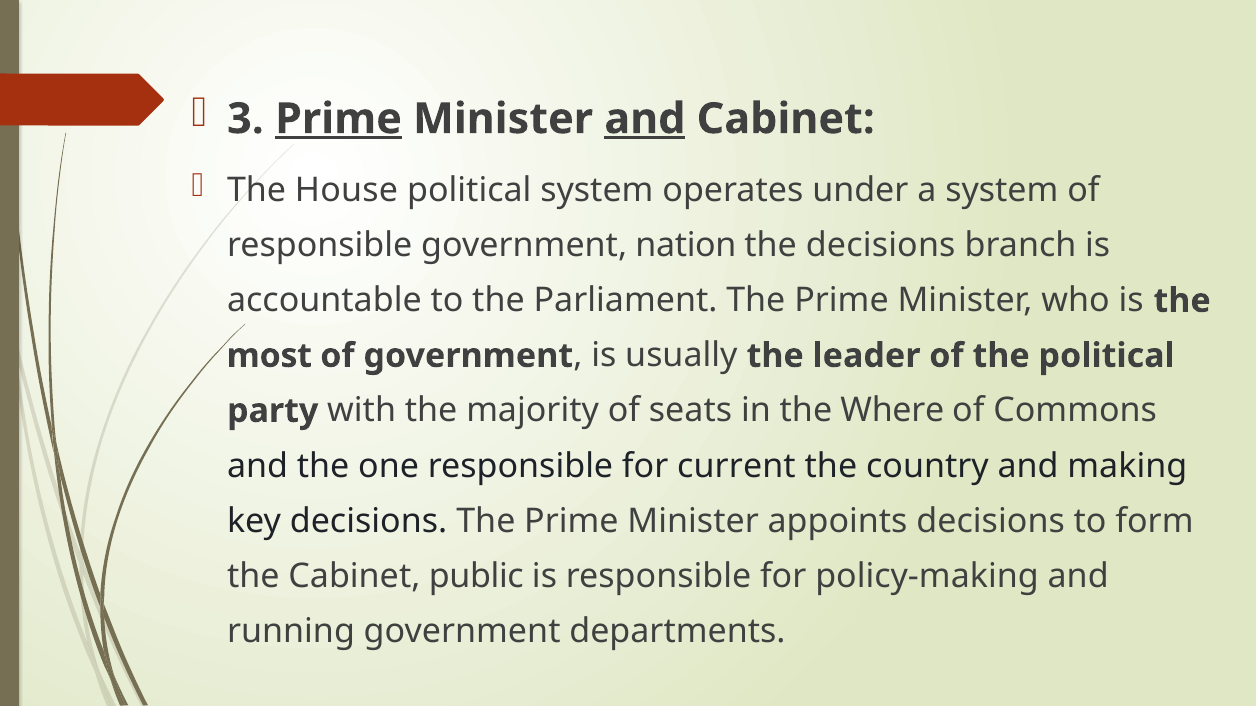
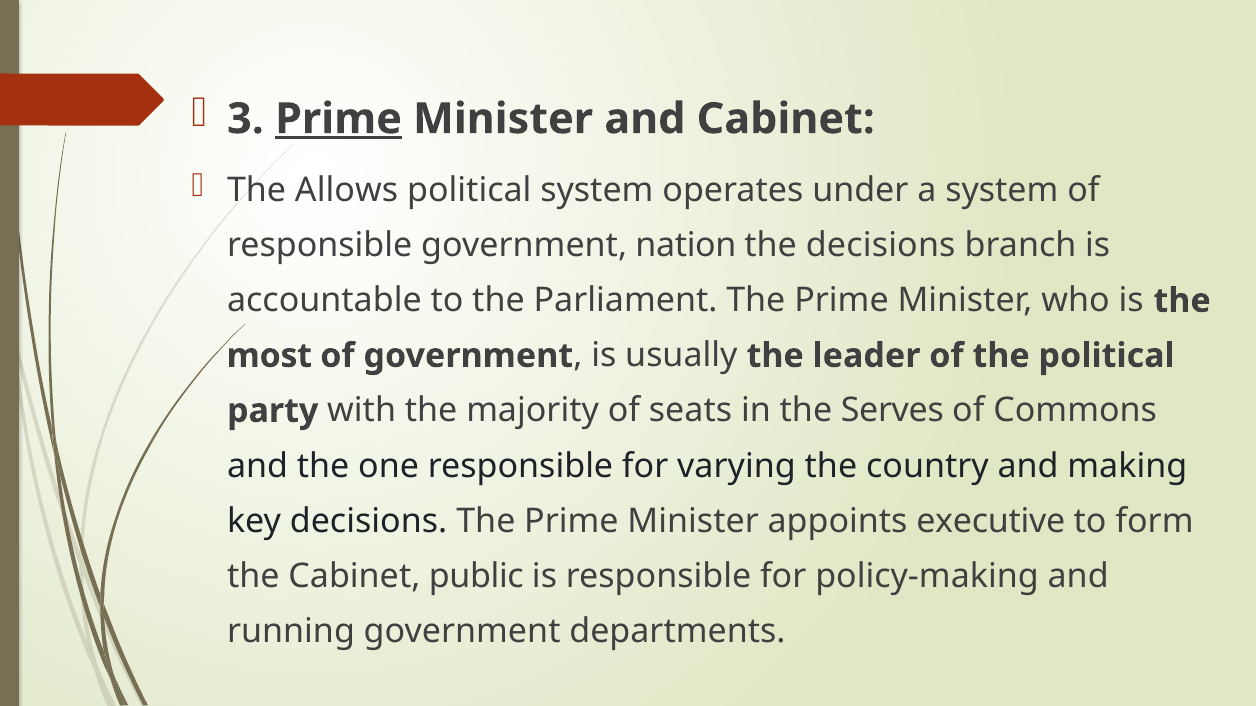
and at (645, 119) underline: present -> none
House: House -> Allows
Where: Where -> Serves
current: current -> varying
appoints decisions: decisions -> executive
